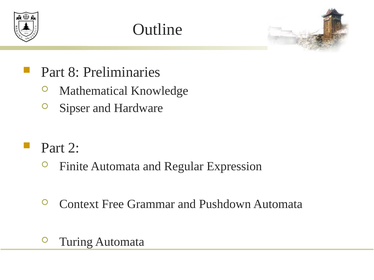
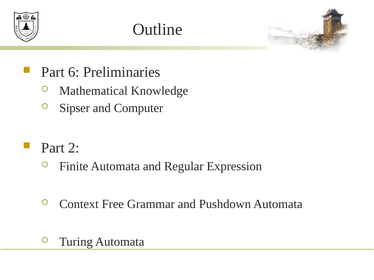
8: 8 -> 6
Hardware: Hardware -> Computer
